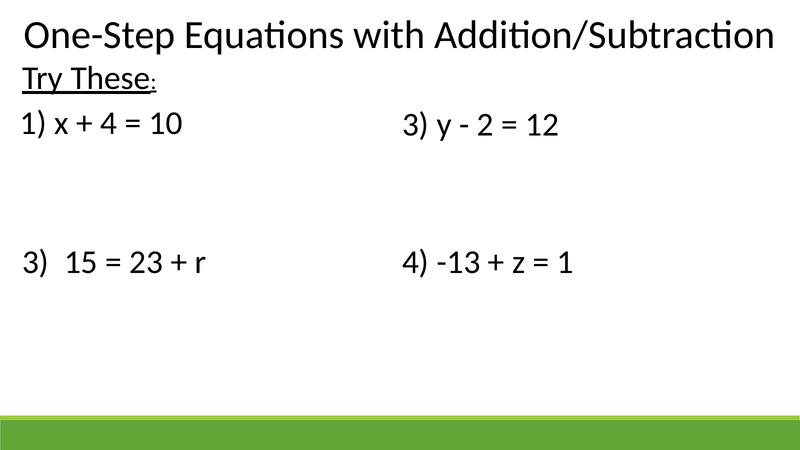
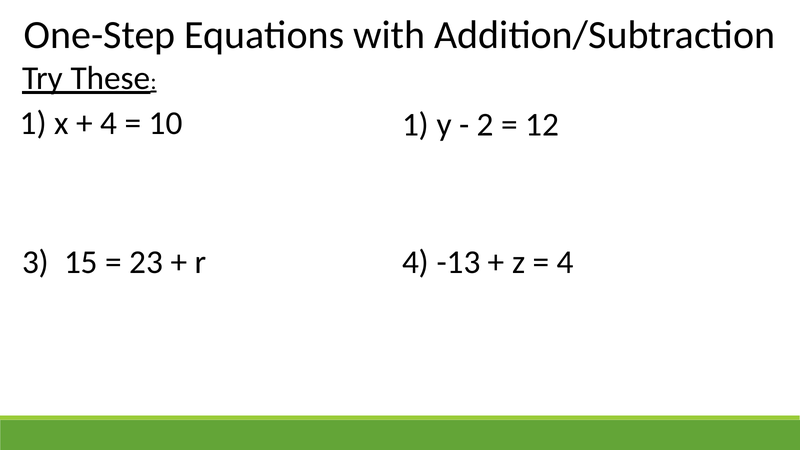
10 3: 3 -> 1
1 at (565, 262): 1 -> 4
